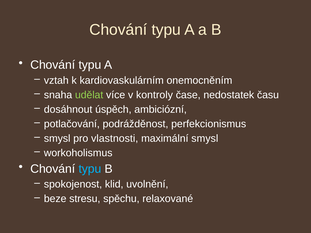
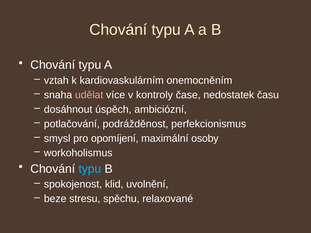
udělat colour: light green -> pink
vlastnosti: vlastnosti -> opomíjení
maximální smysl: smysl -> osoby
